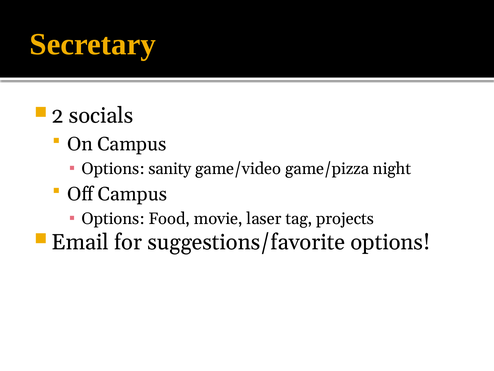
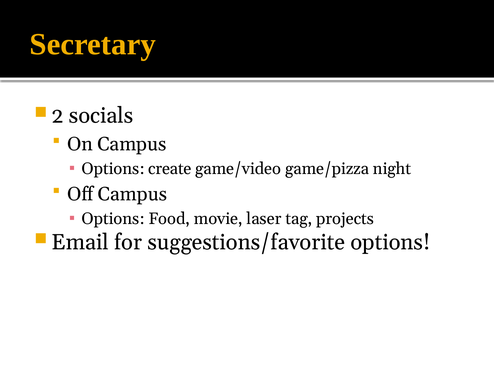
sanity: sanity -> create
